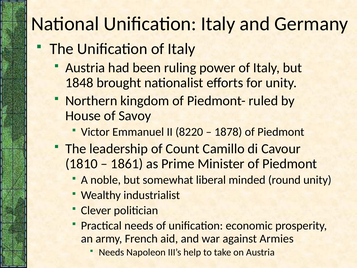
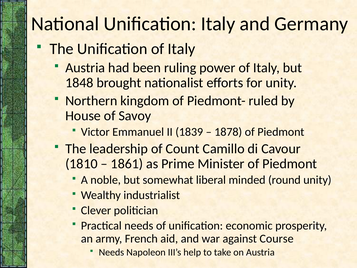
8220: 8220 -> 1839
Armies: Armies -> Course
